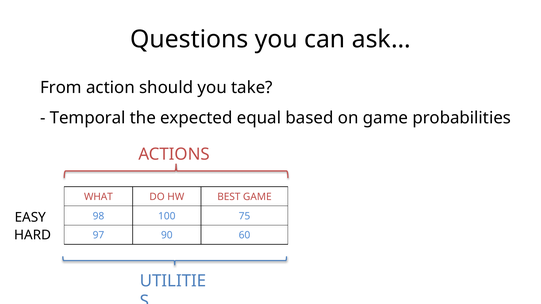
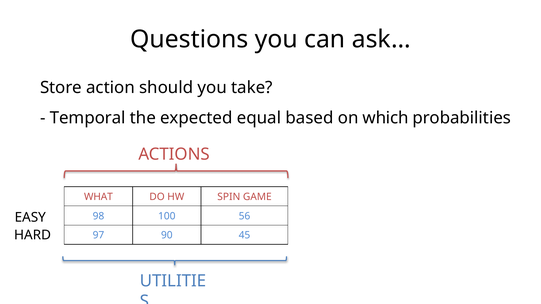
From: From -> Store
on game: game -> which
BEST: BEST -> SPIN
75: 75 -> 56
60: 60 -> 45
